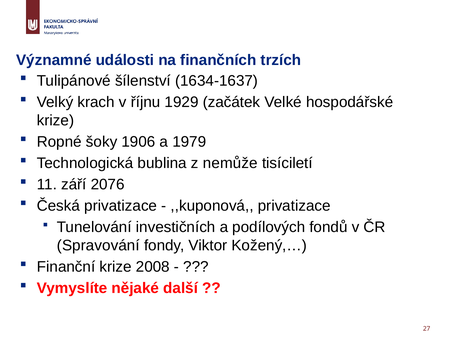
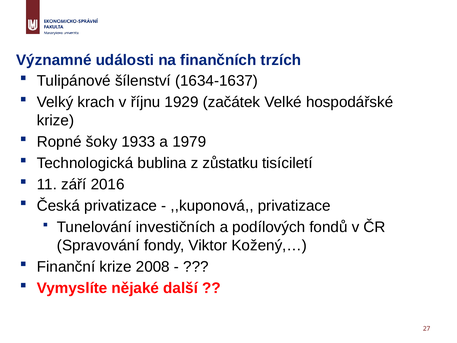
1906: 1906 -> 1933
nemůže: nemůže -> zůstatku
2076: 2076 -> 2016
